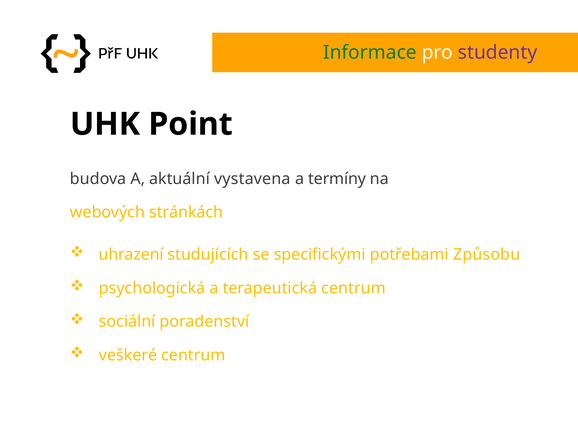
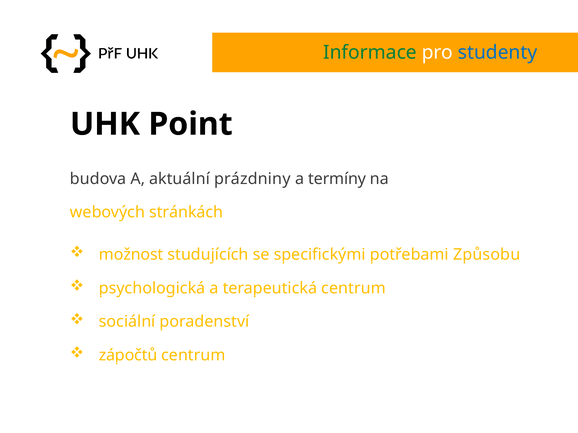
studenty colour: purple -> blue
vystavena: vystavena -> prázdniny
uhrazení: uhrazení -> možnost
veškeré: veškeré -> zápočtů
